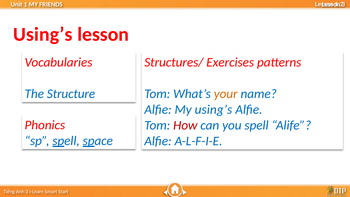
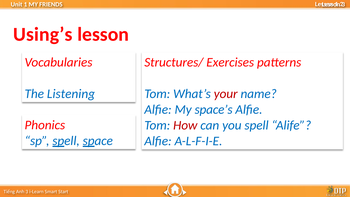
Structure: Structure -> Listening
your colour: orange -> red
My using’s: using’s -> space’s
